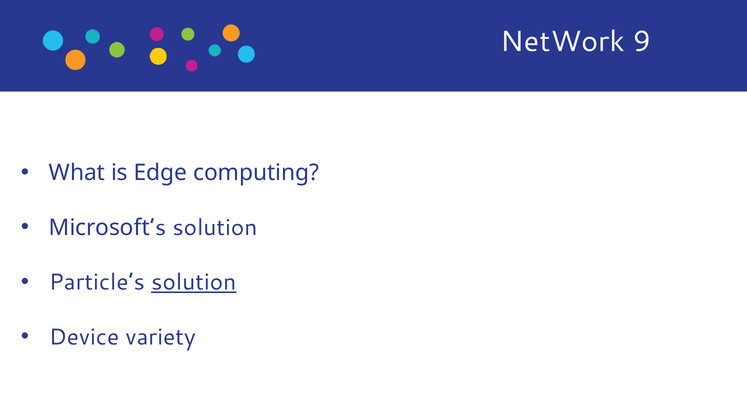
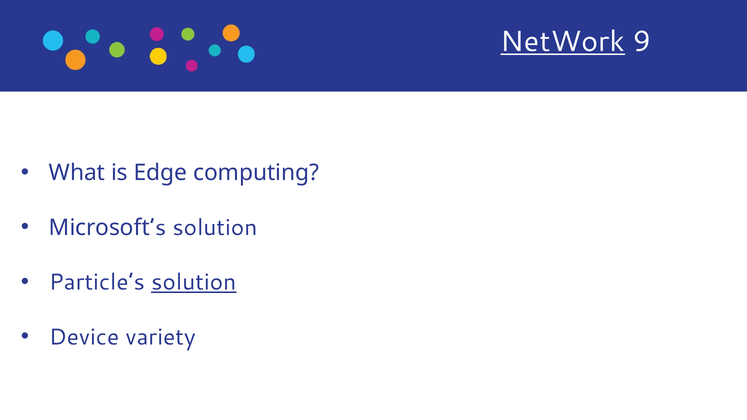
NetWork underline: none -> present
